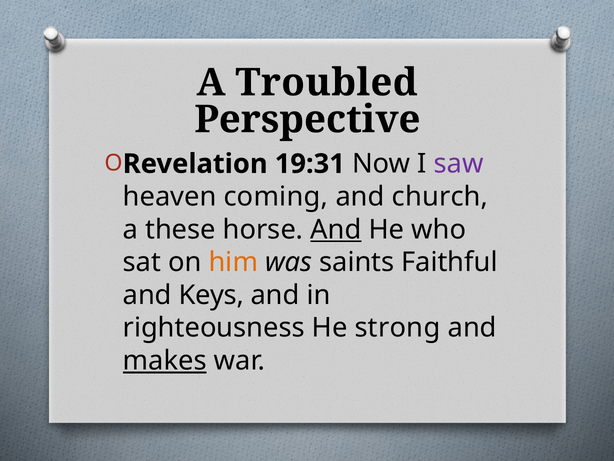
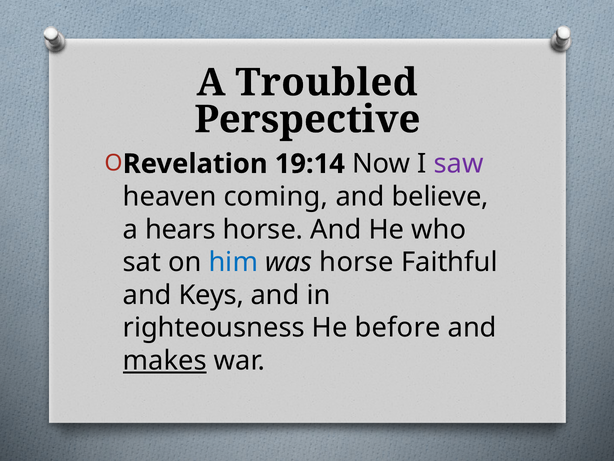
19:31: 19:31 -> 19:14
church: church -> believe
these: these -> hears
And at (336, 229) underline: present -> none
him colour: orange -> blue
was saints: saints -> horse
strong: strong -> before
